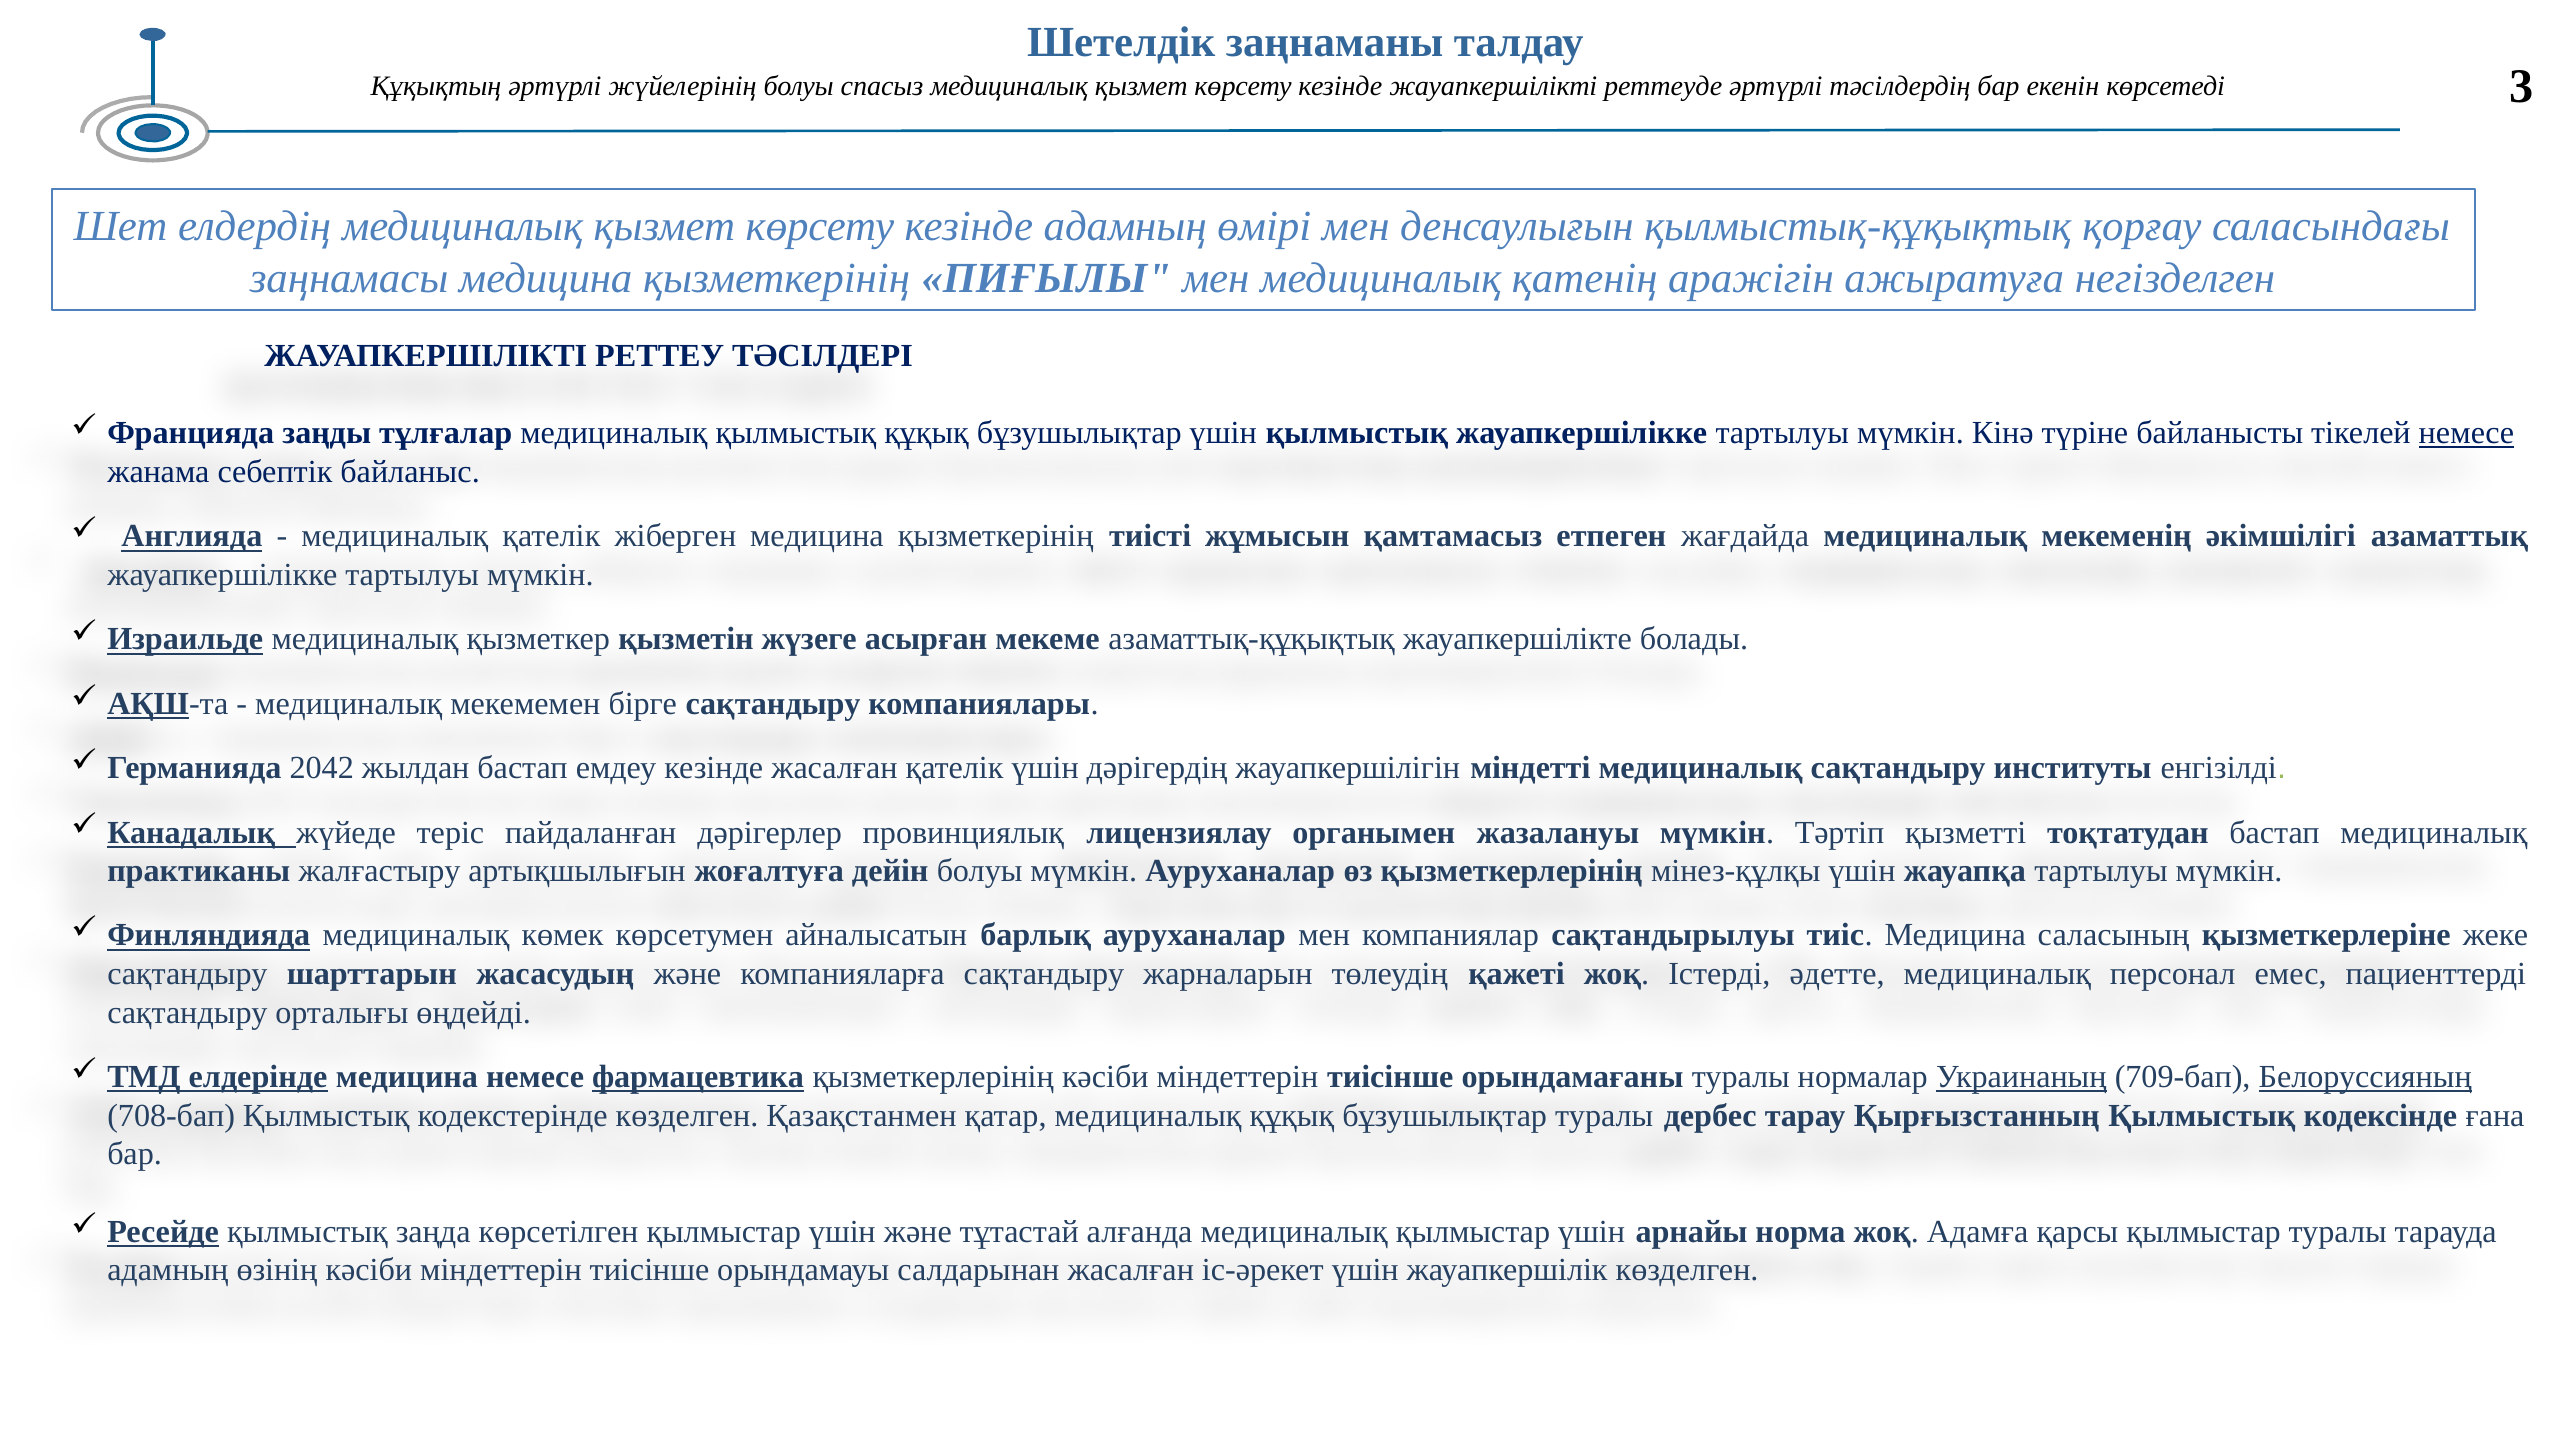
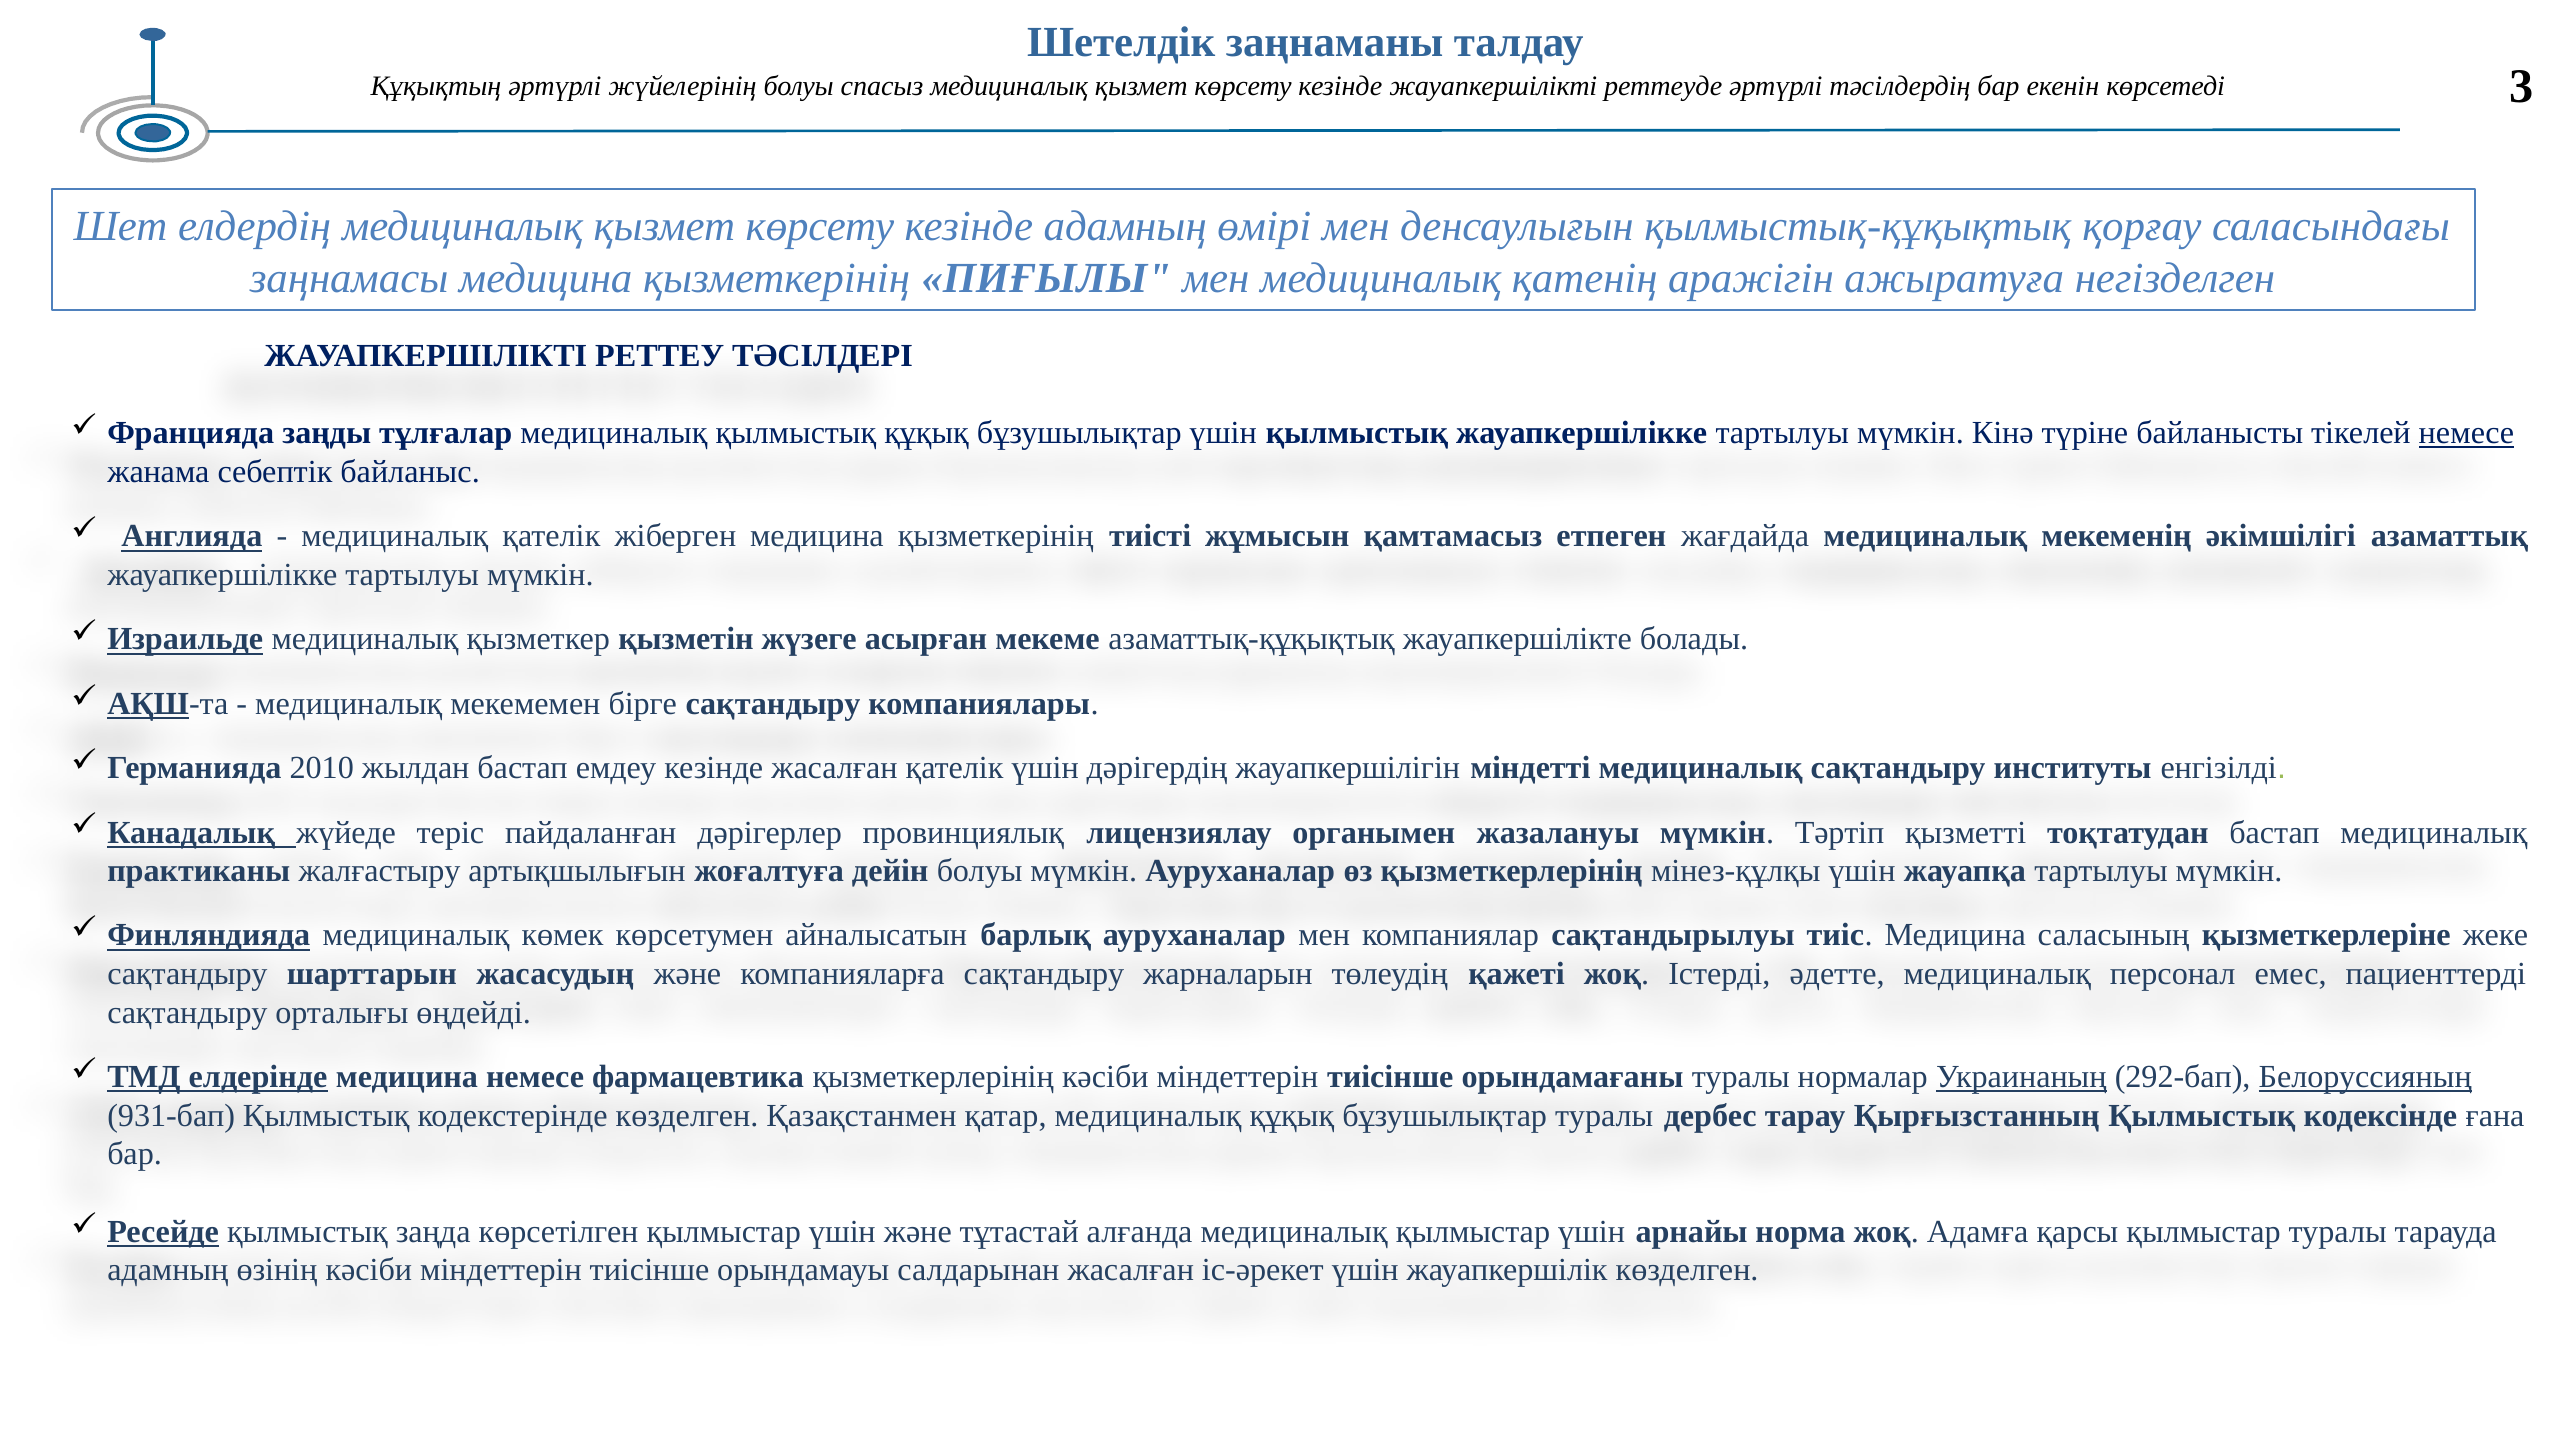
2042: 2042 -> 2010
фармацевтика underline: present -> none
709-бап: 709-бап -> 292-бап
708-бап: 708-бап -> 931-бап
